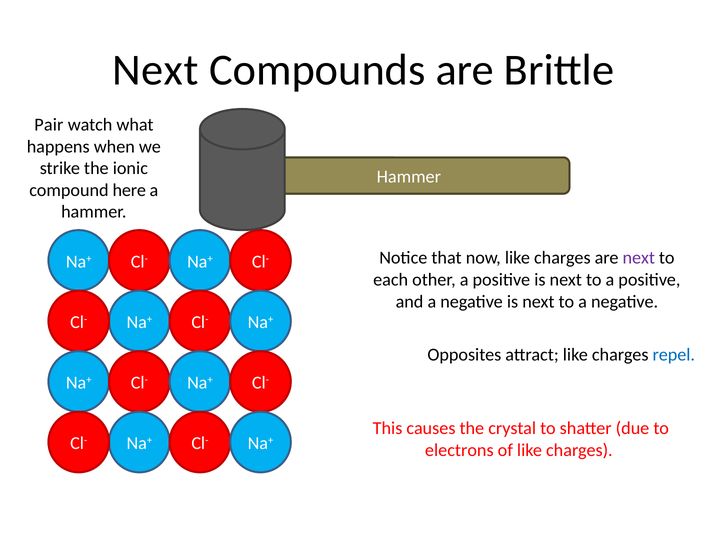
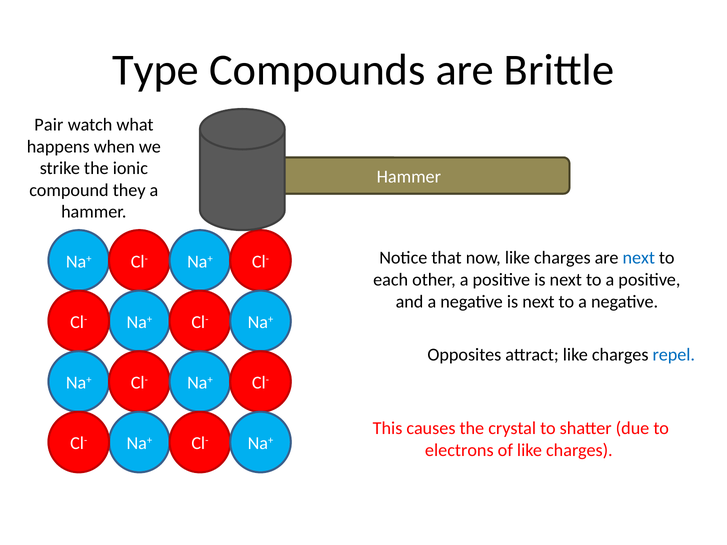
Next at (155, 70): Next -> Type
here: here -> they
next at (639, 258) colour: purple -> blue
